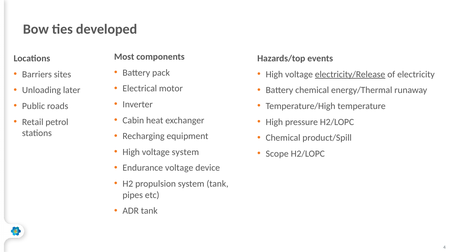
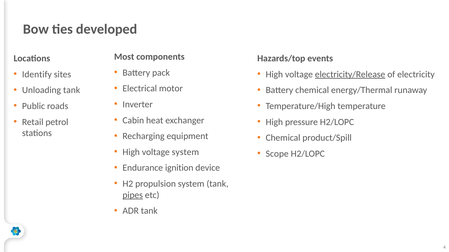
Barriers: Barriers -> Identify
Unloading later: later -> tank
Endurance voltage: voltage -> ignition
pipes underline: none -> present
